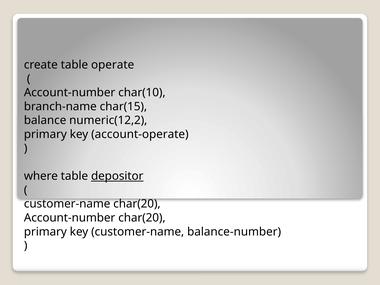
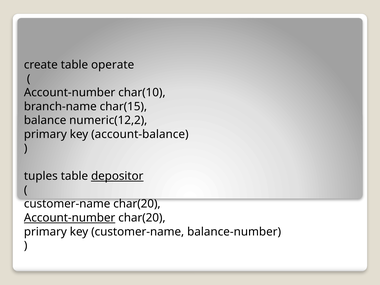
account-operate: account-operate -> account-balance
where: where -> tuples
Account-number at (70, 218) underline: none -> present
